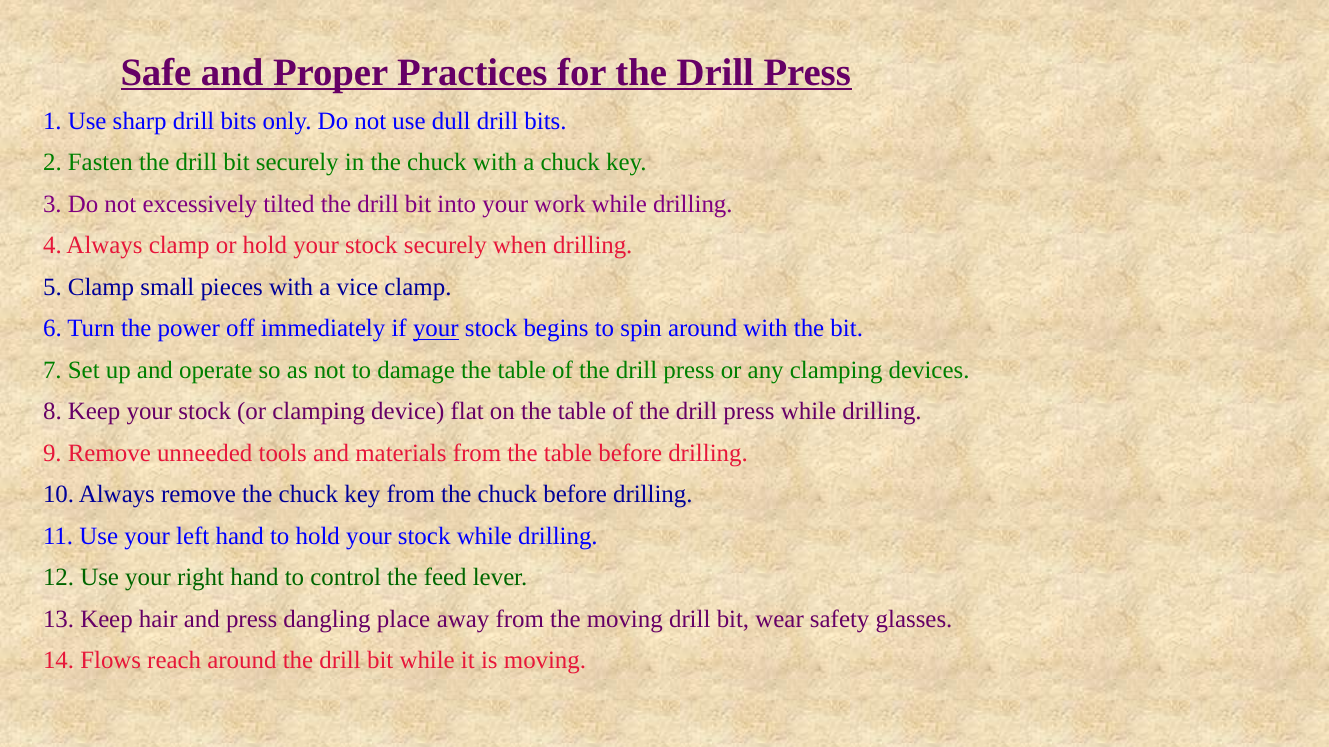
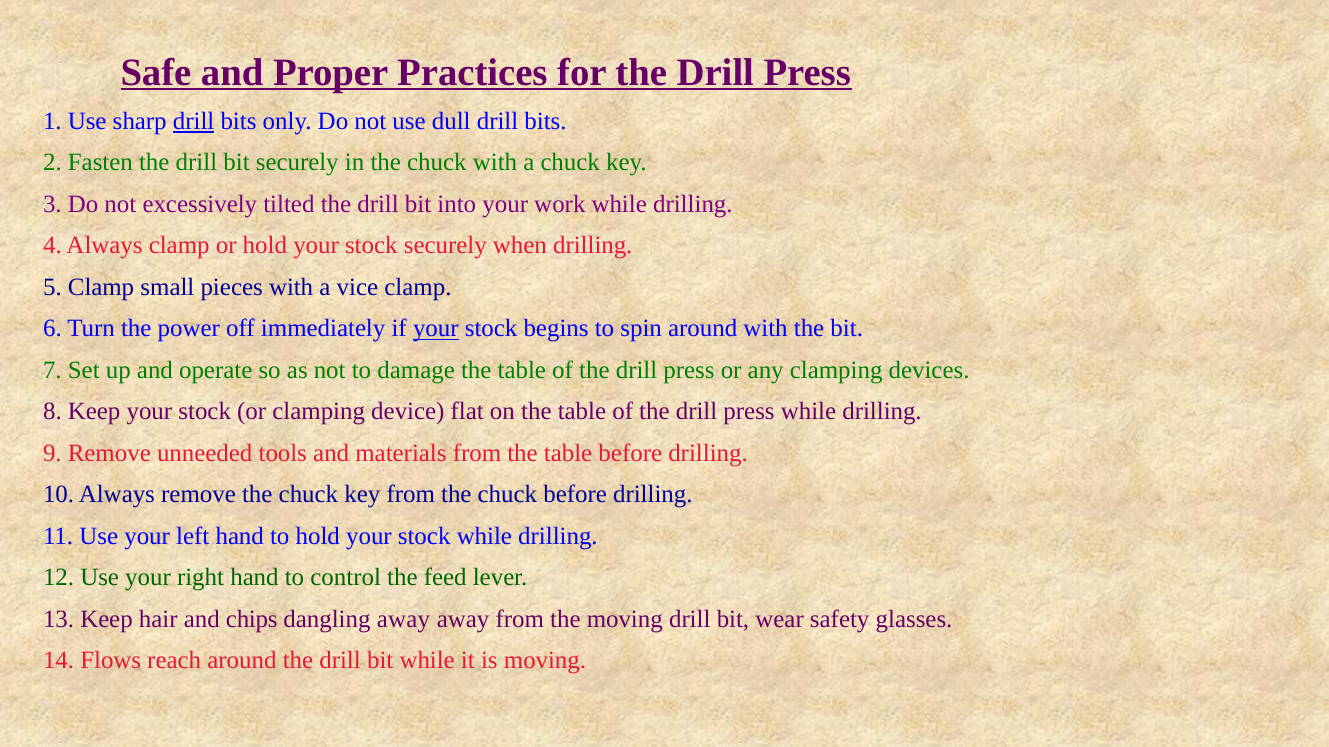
drill at (194, 121) underline: none -> present
and press: press -> chips
dangling place: place -> away
